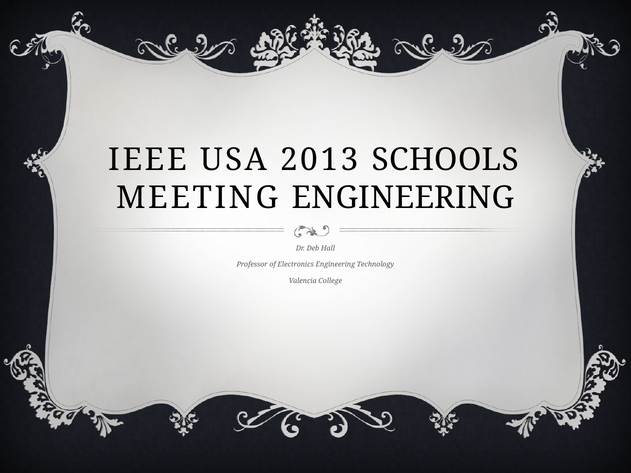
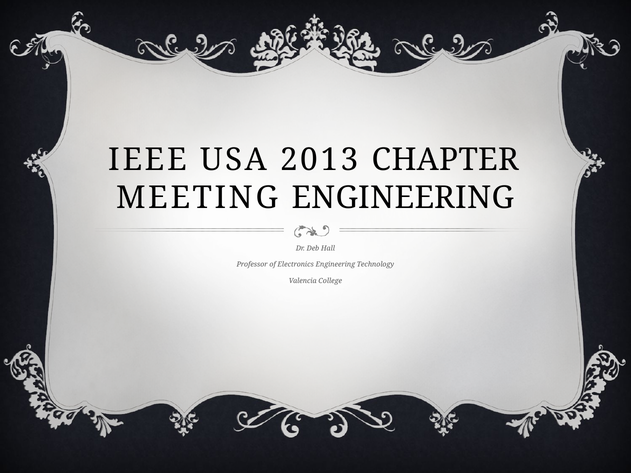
SCHOOLS: SCHOOLS -> CHAPTER
